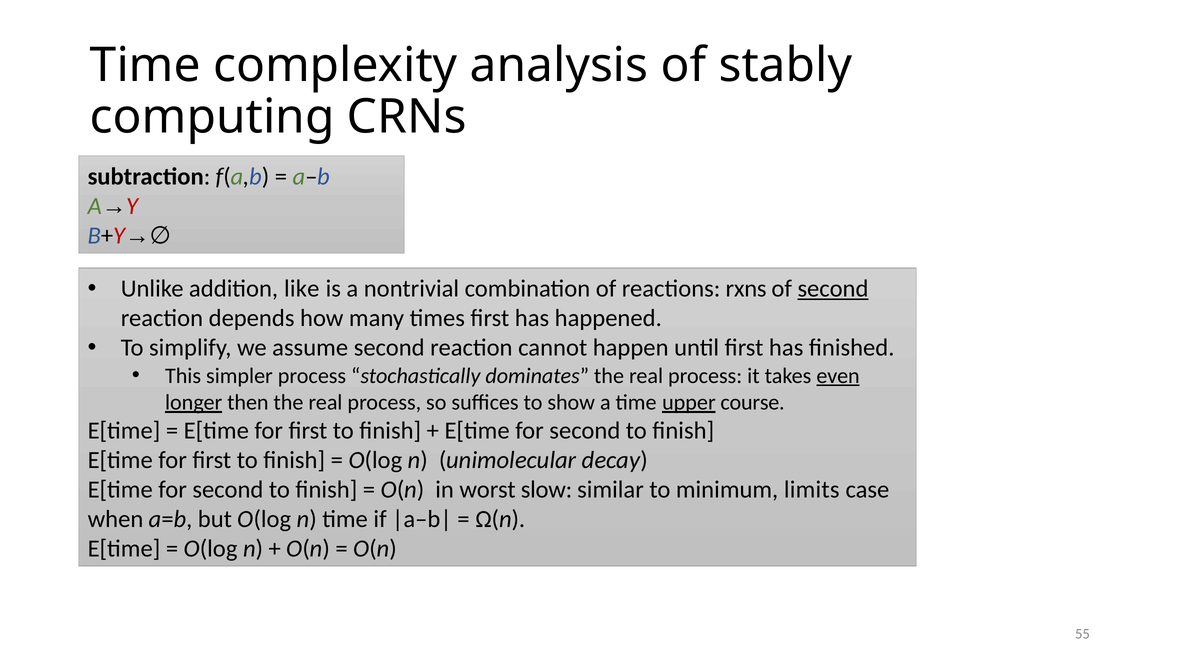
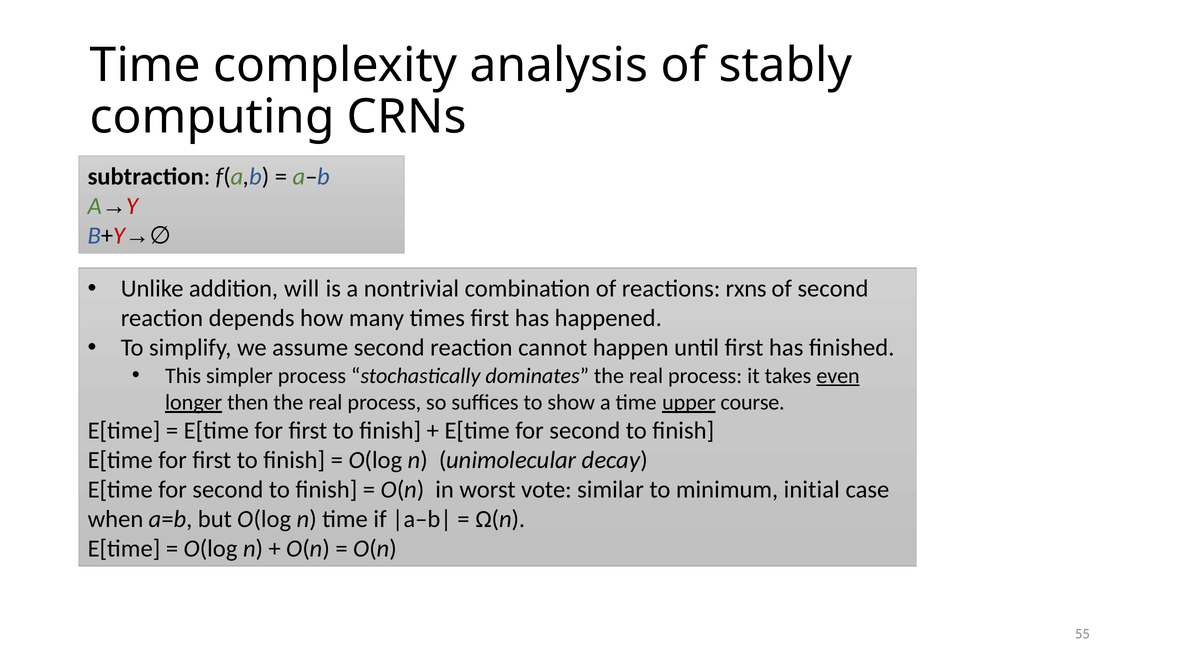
like: like -> will
second at (833, 289) underline: present -> none
slow: slow -> vote
limits: limits -> initial
